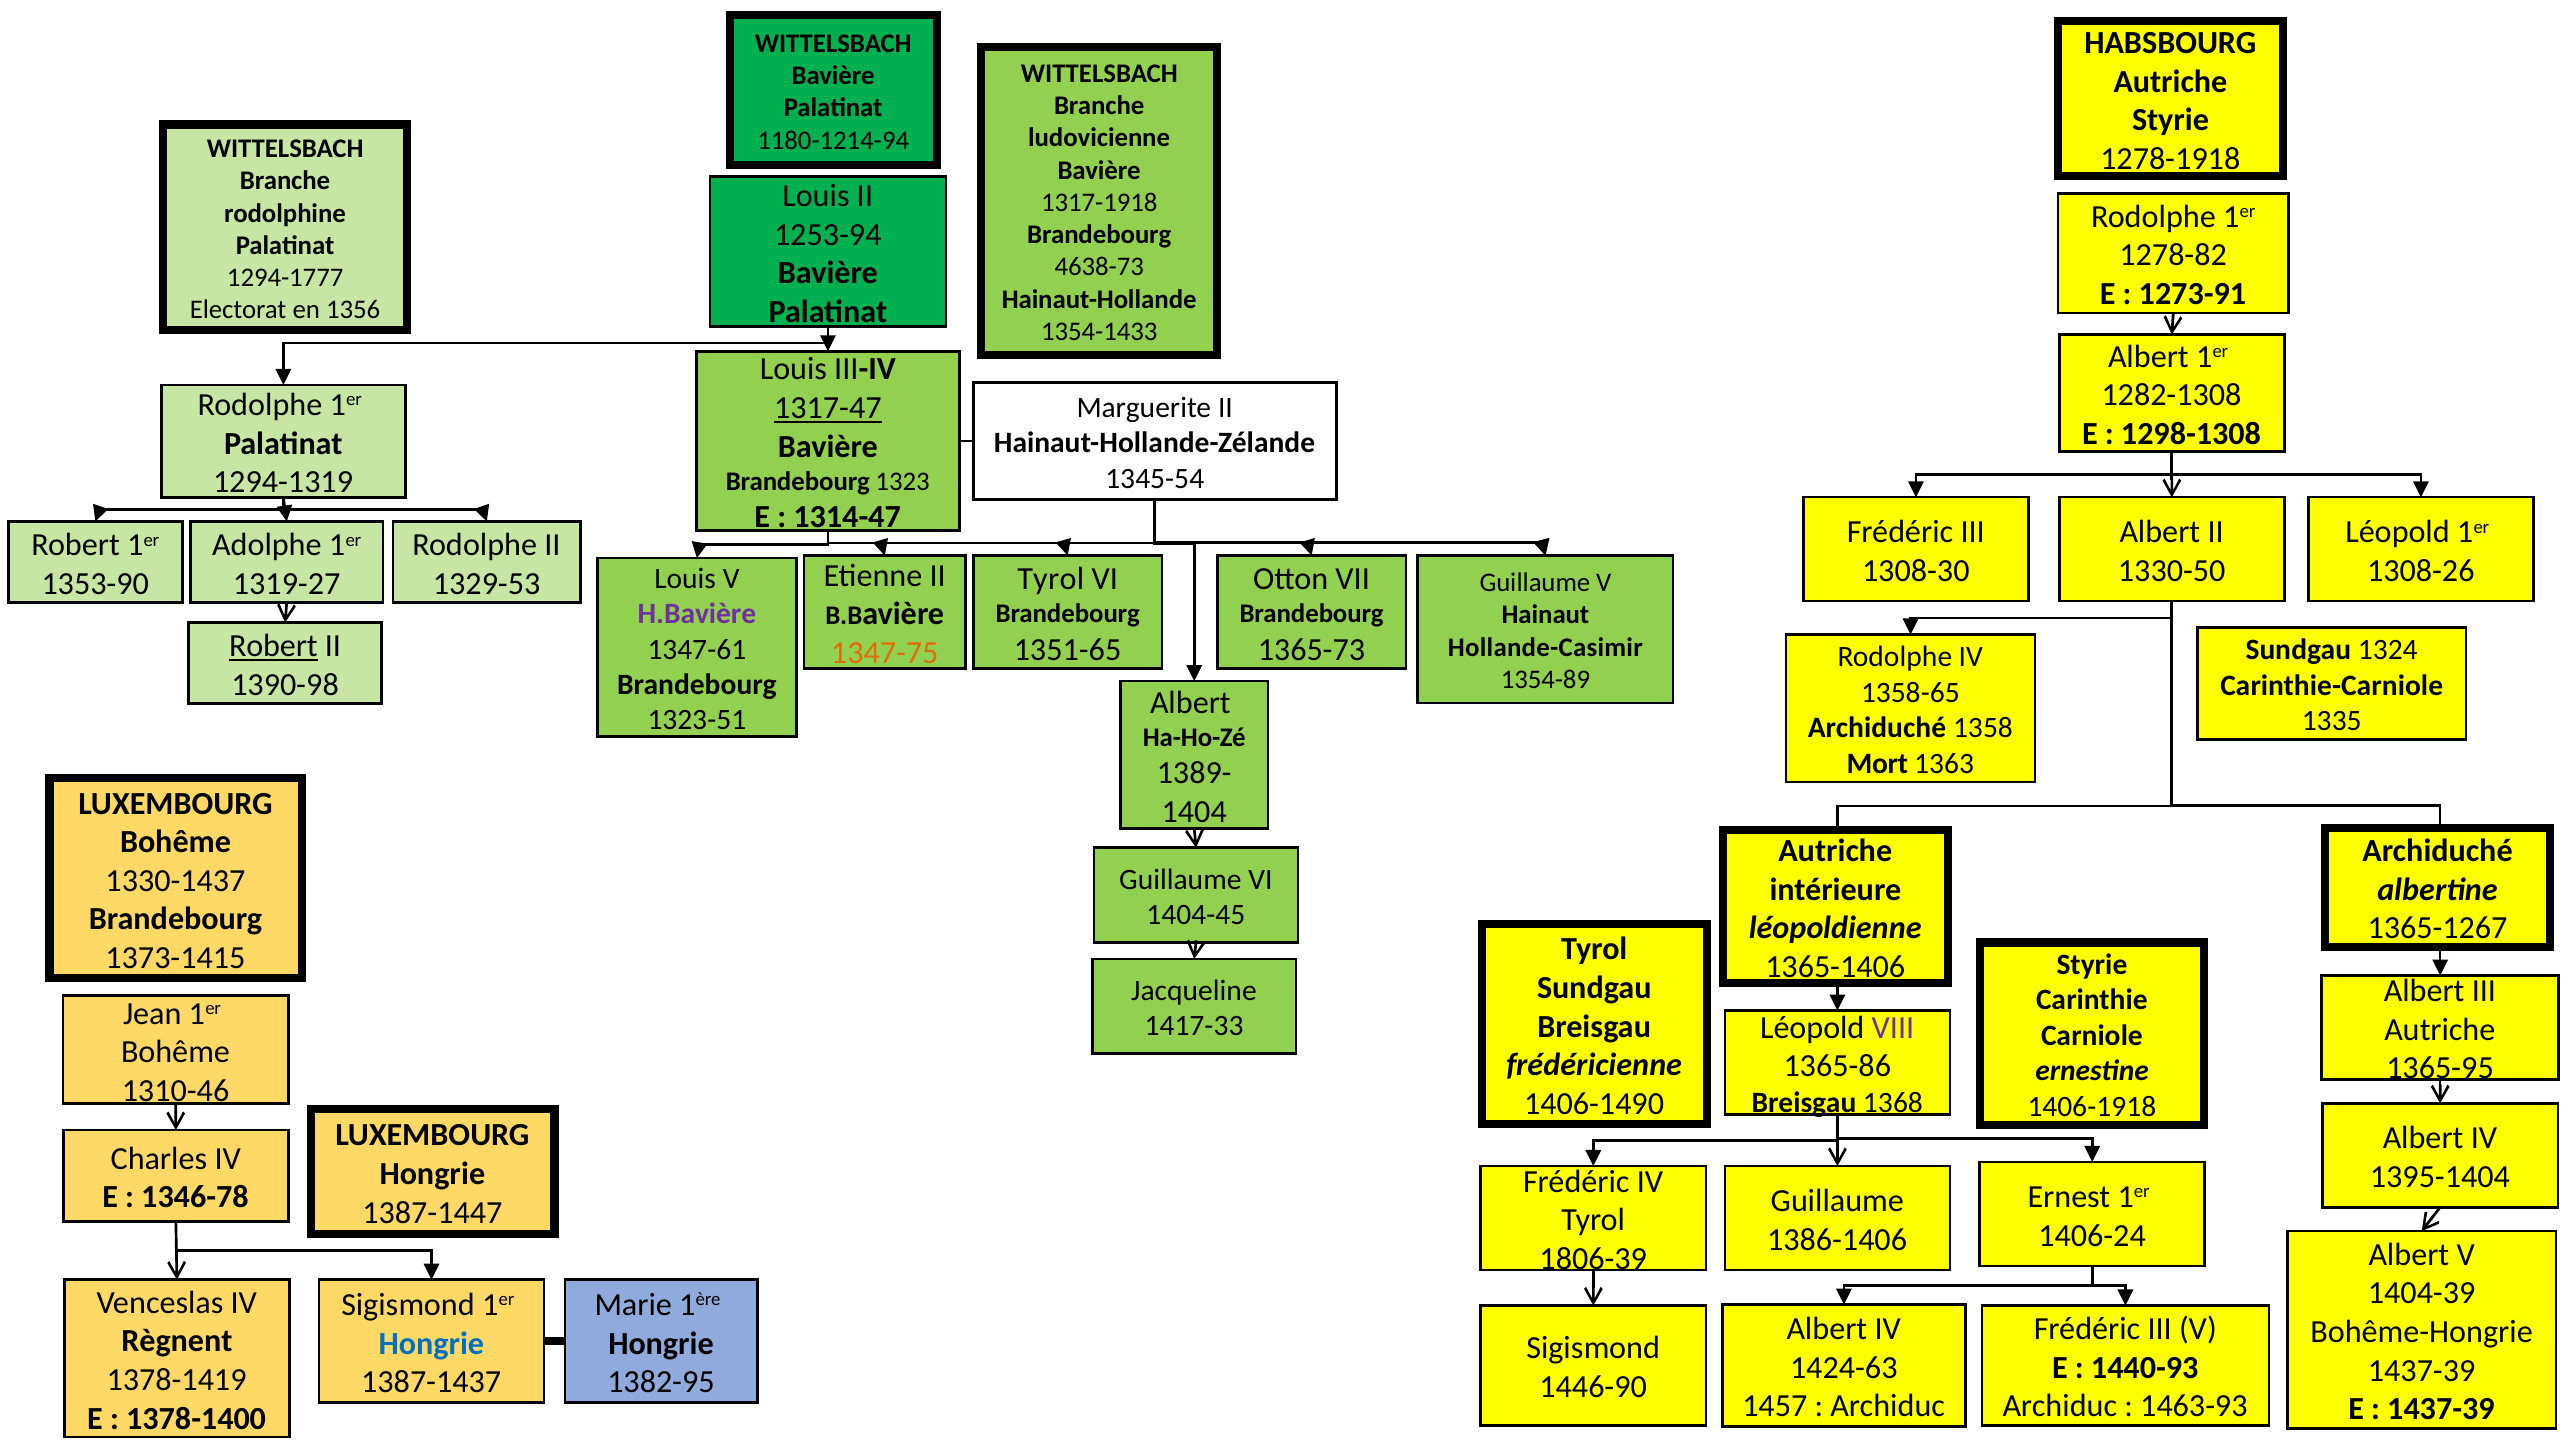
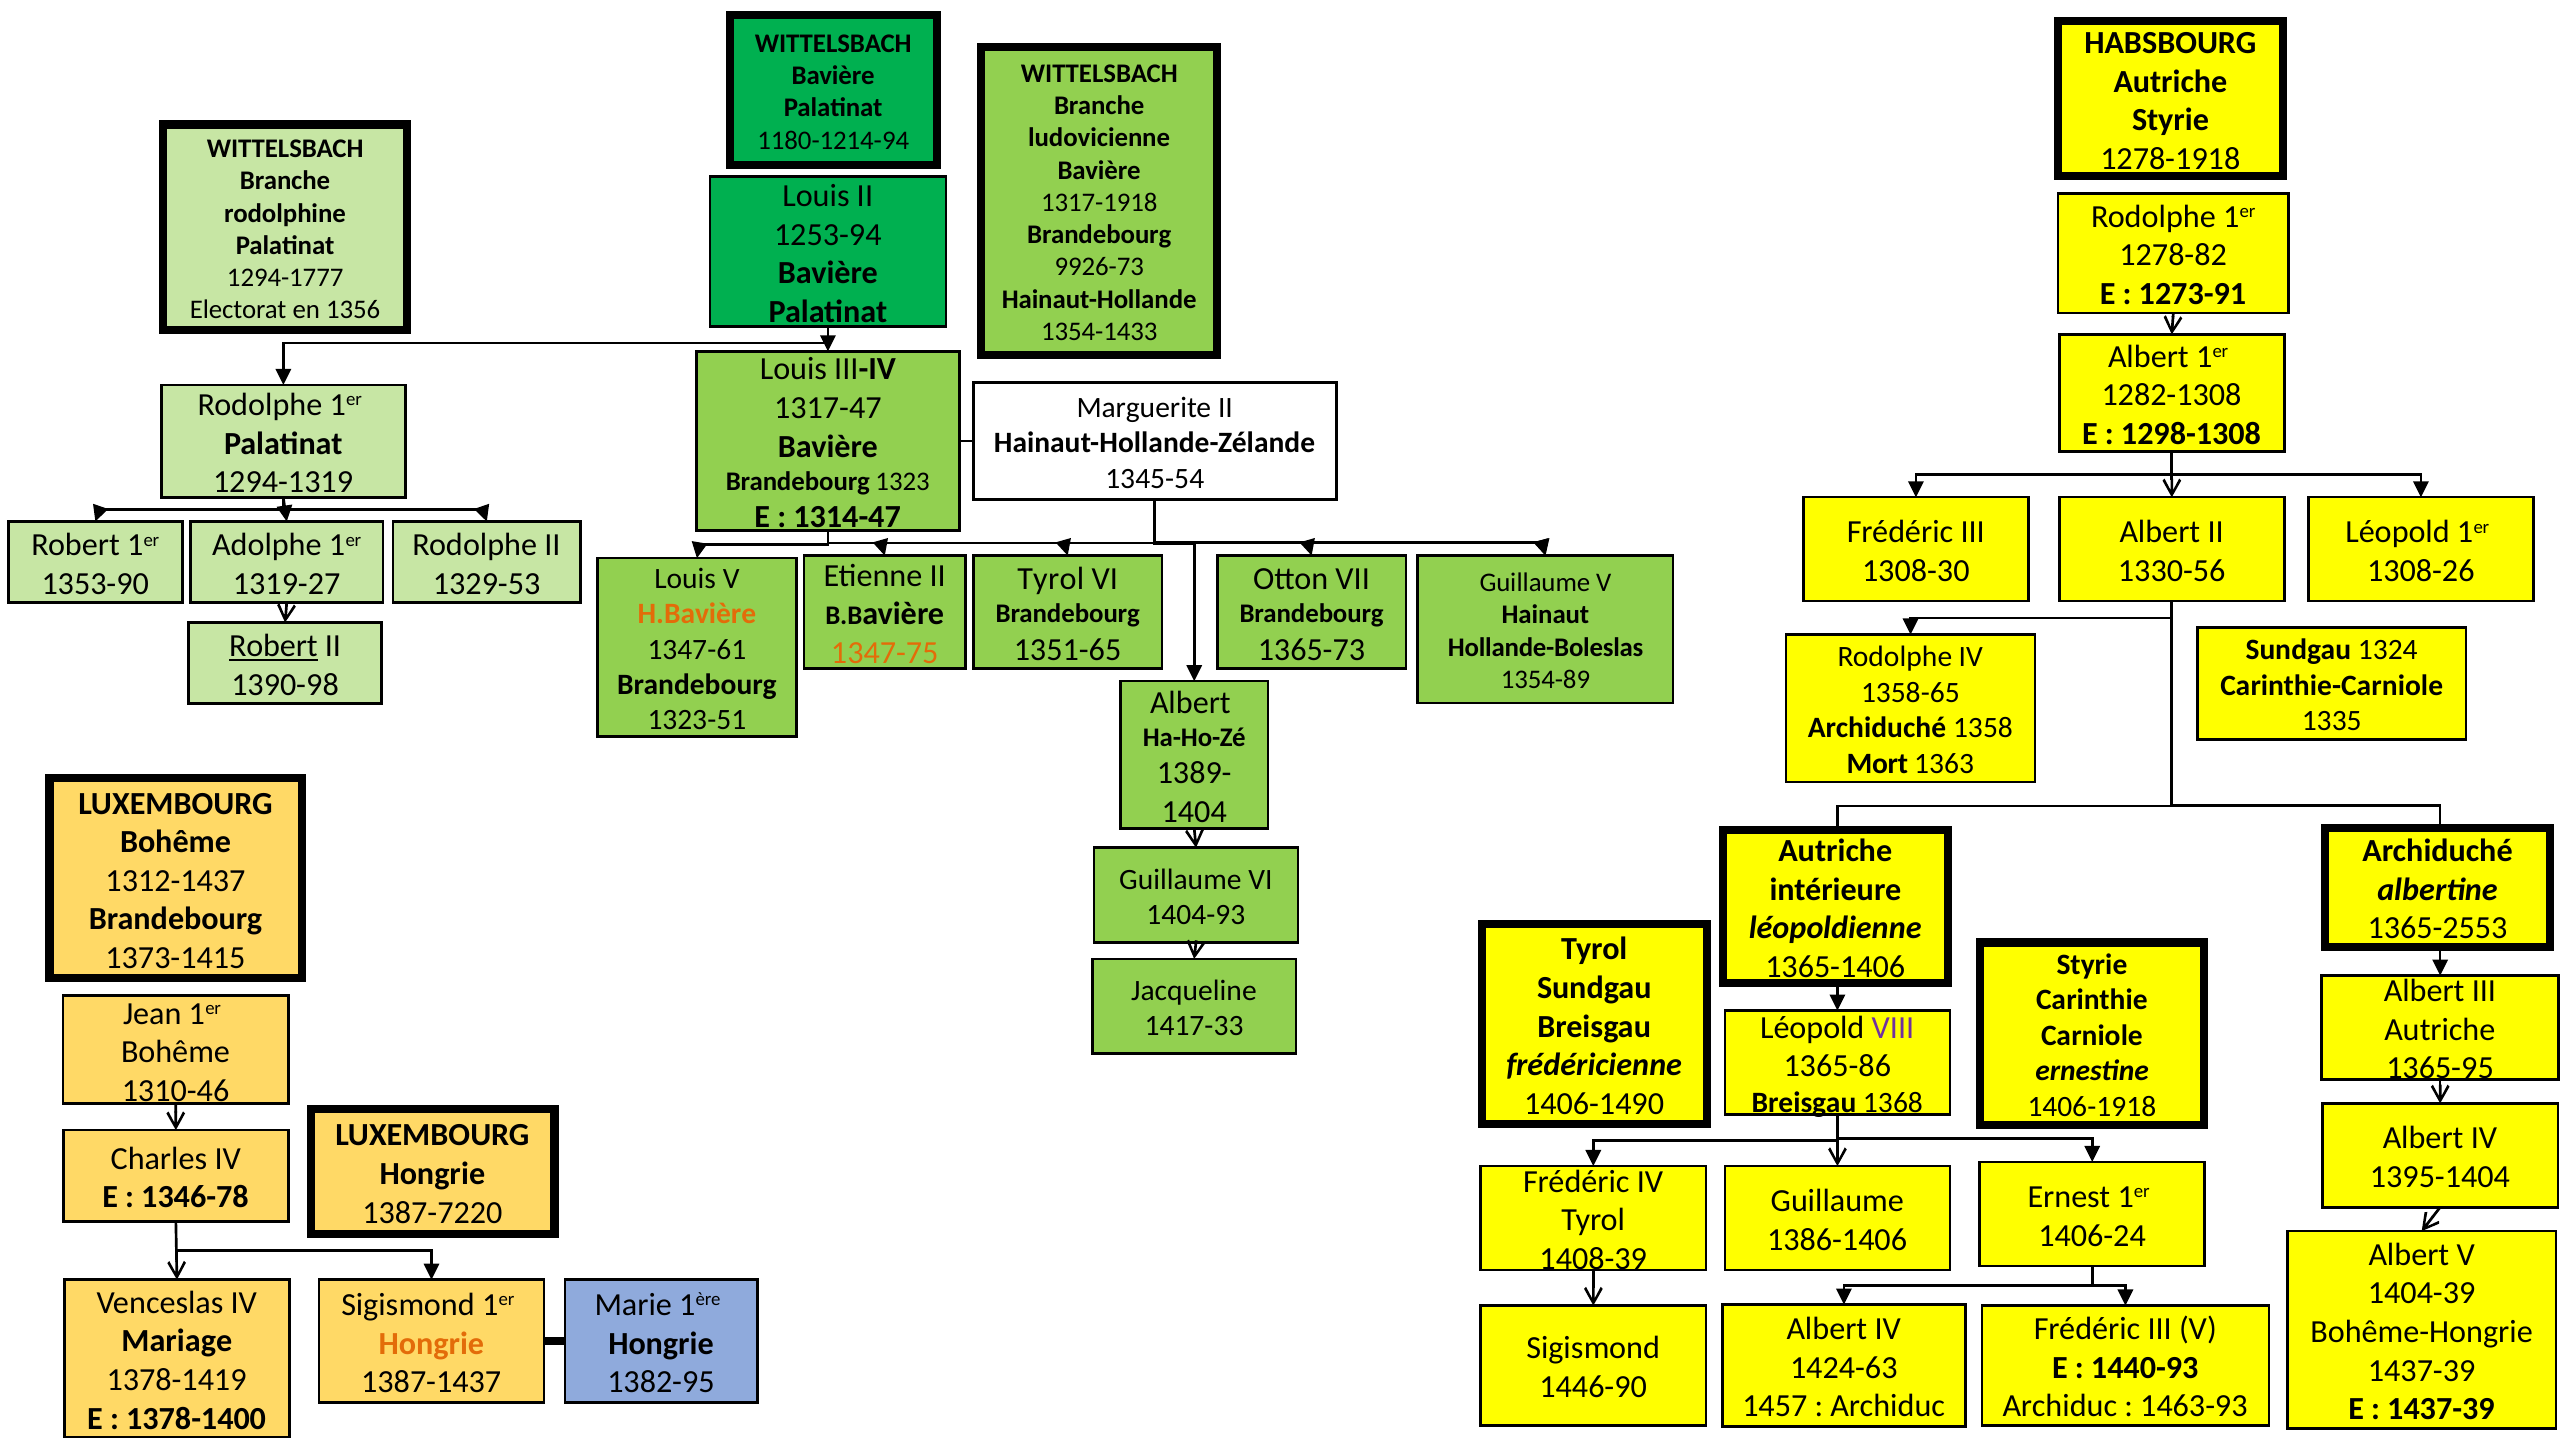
4638-73: 4638-73 -> 9926-73
1317-47 underline: present -> none
1330-50: 1330-50 -> 1330-56
H.Bavière colour: purple -> orange
Hollande-Casimir: Hollande-Casimir -> Hollande-Boleslas
1330-1437: 1330-1437 -> 1312-1437
1404-45: 1404-45 -> 1404-93
1365-1267: 1365-1267 -> 1365-2553
1387-1447: 1387-1447 -> 1387-7220
1806-39: 1806-39 -> 1408-39
Règnent: Règnent -> Mariage
Hongrie at (431, 1343) colour: blue -> orange
